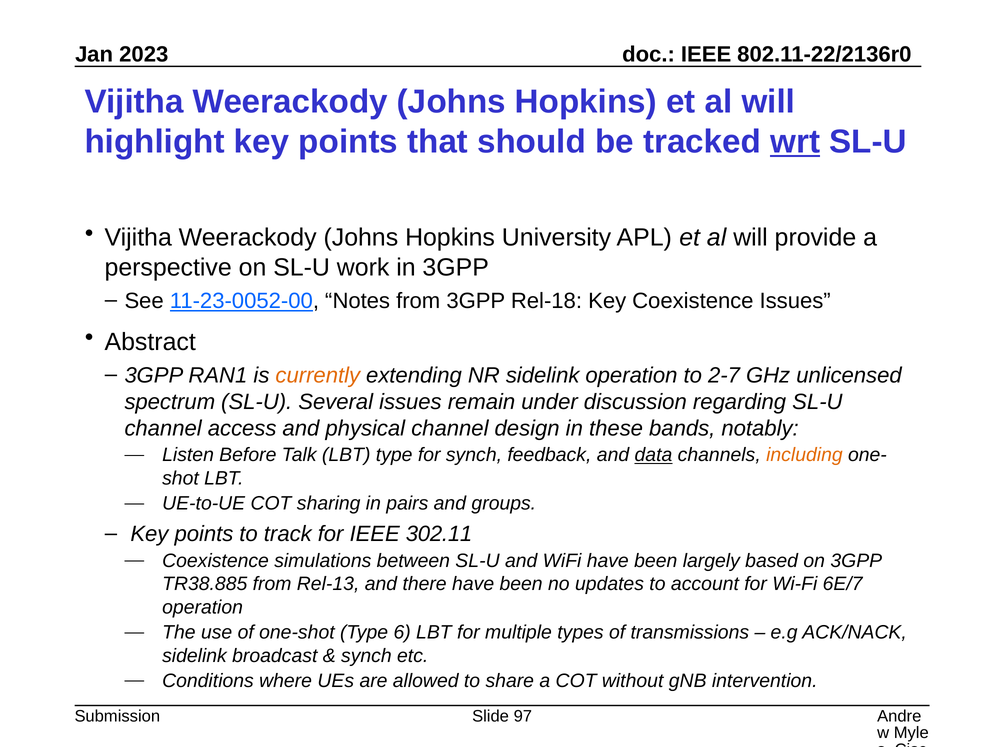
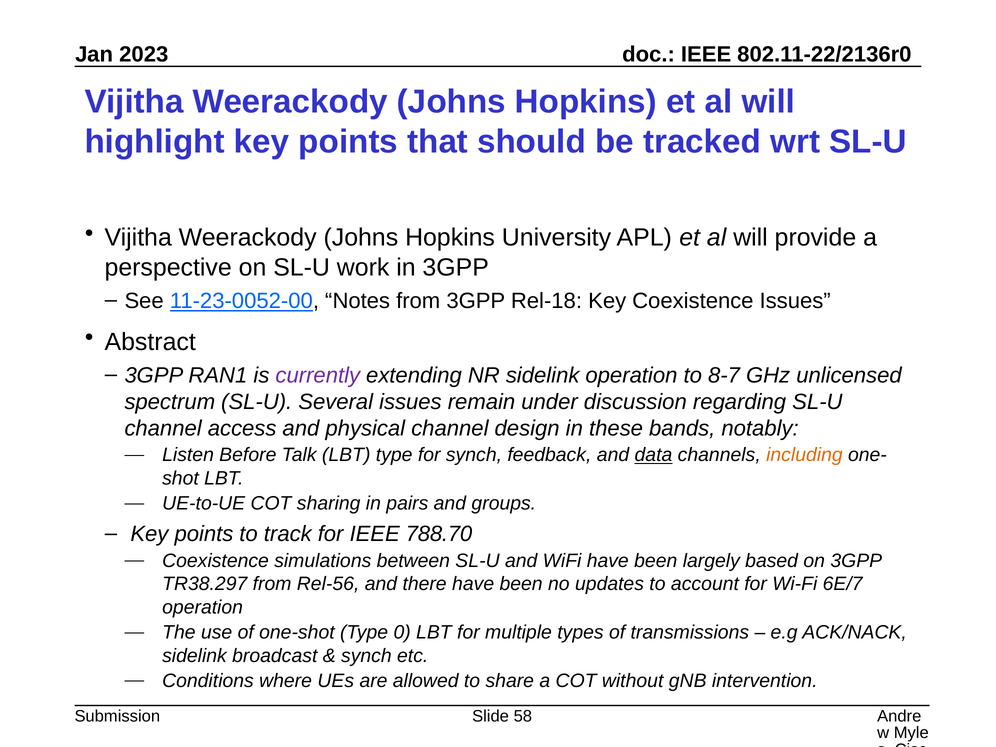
wrt underline: present -> none
currently colour: orange -> purple
2-7: 2-7 -> 8-7
302.11: 302.11 -> 788.70
TR38.885: TR38.885 -> TR38.297
Rel-13: Rel-13 -> Rel-56
6: 6 -> 0
97: 97 -> 58
